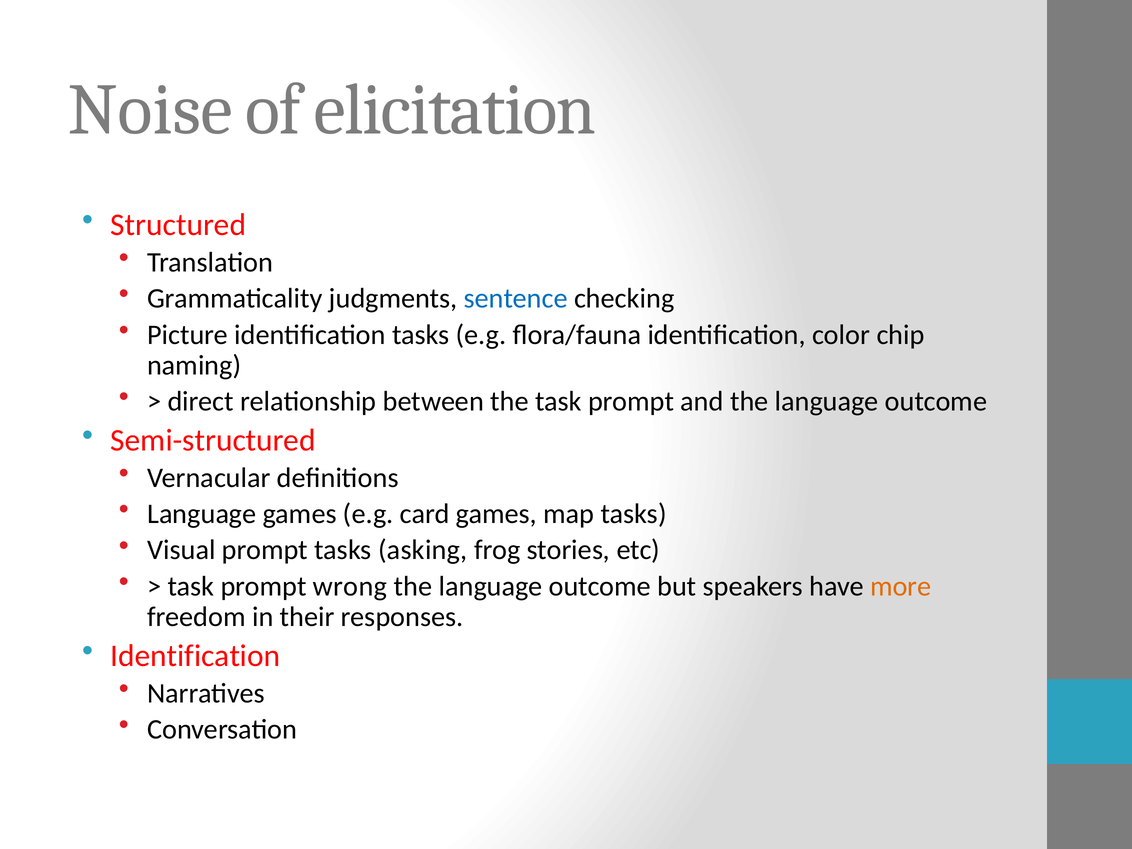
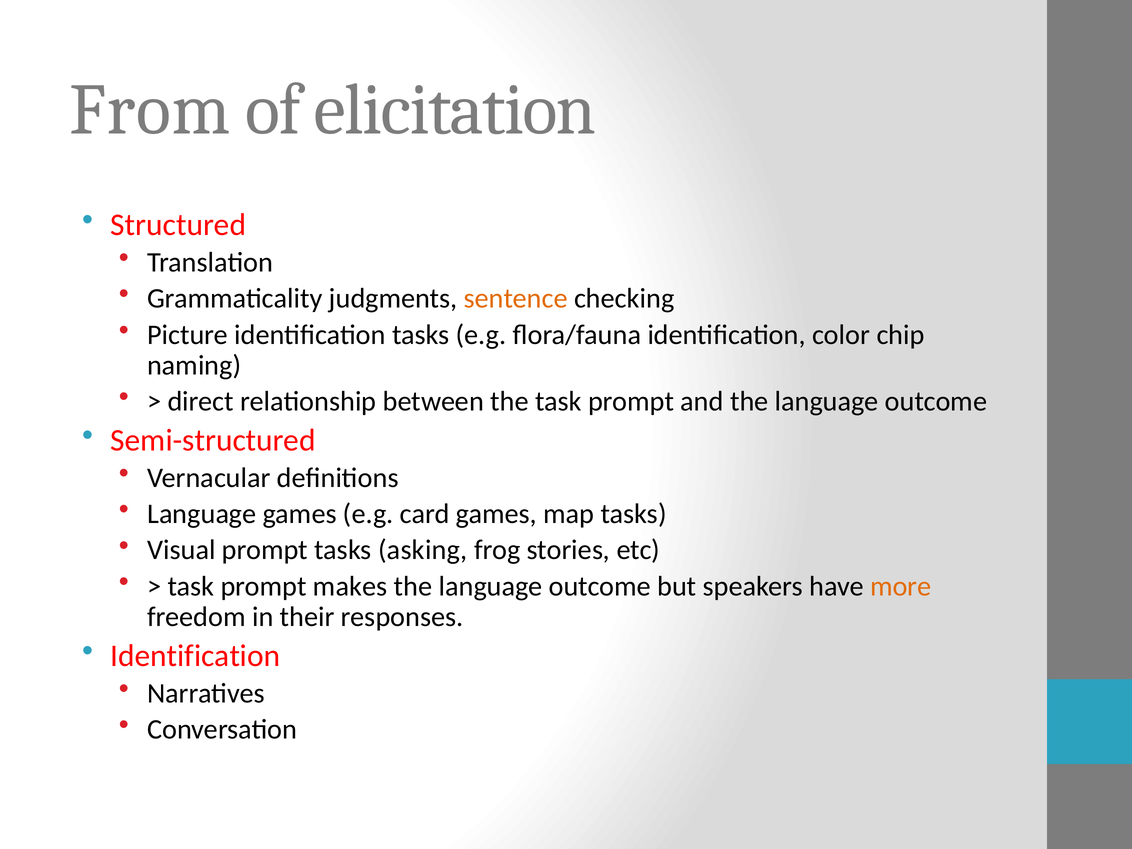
Noise: Noise -> From
sentence colour: blue -> orange
wrong: wrong -> makes
